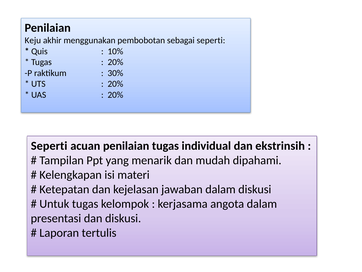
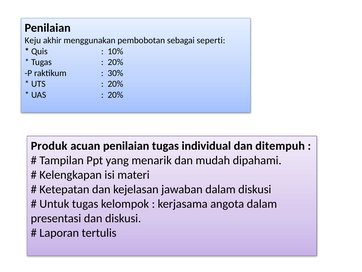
Seperti at (49, 146): Seperti -> Produk
ekstrinsih: ekstrinsih -> ditempuh
